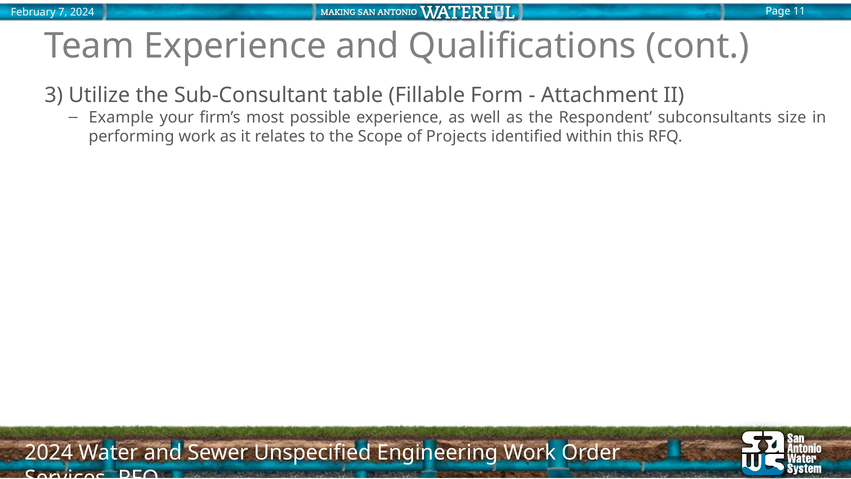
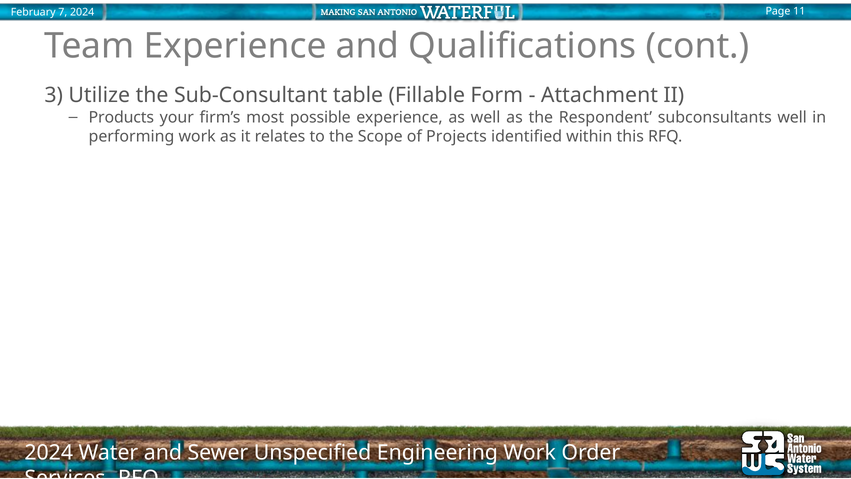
Example: Example -> Products
subconsultants size: size -> well
